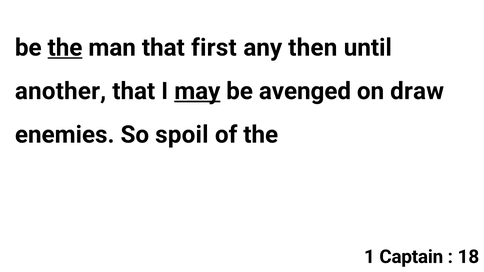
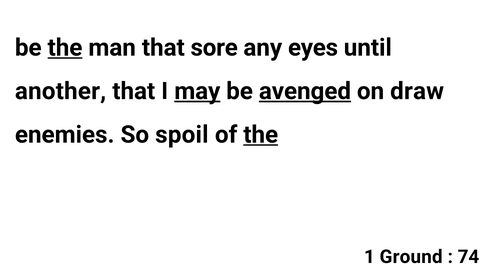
first: first -> sore
then: then -> eyes
avenged underline: none -> present
the at (261, 135) underline: none -> present
Captain: Captain -> Ground
18: 18 -> 74
